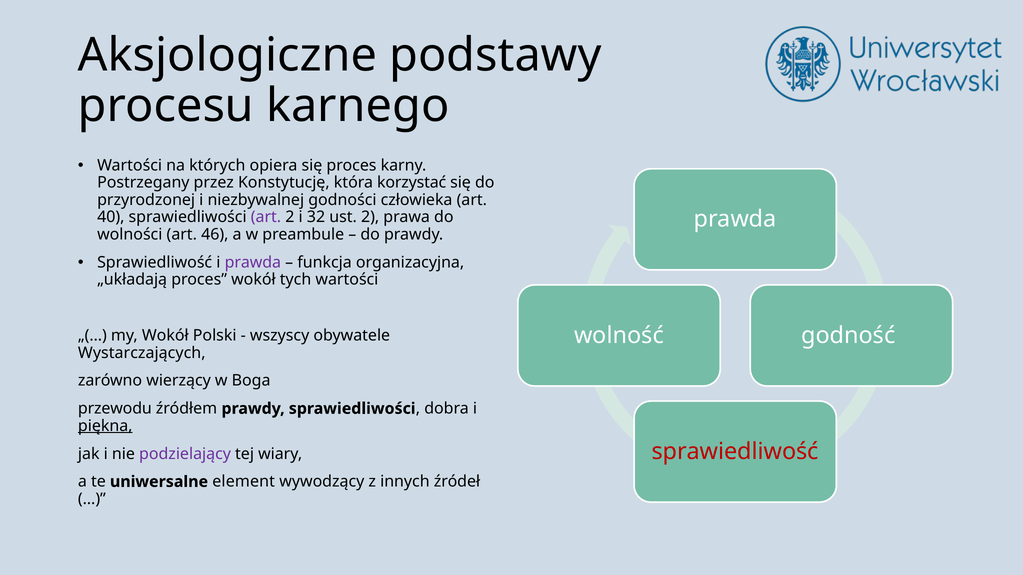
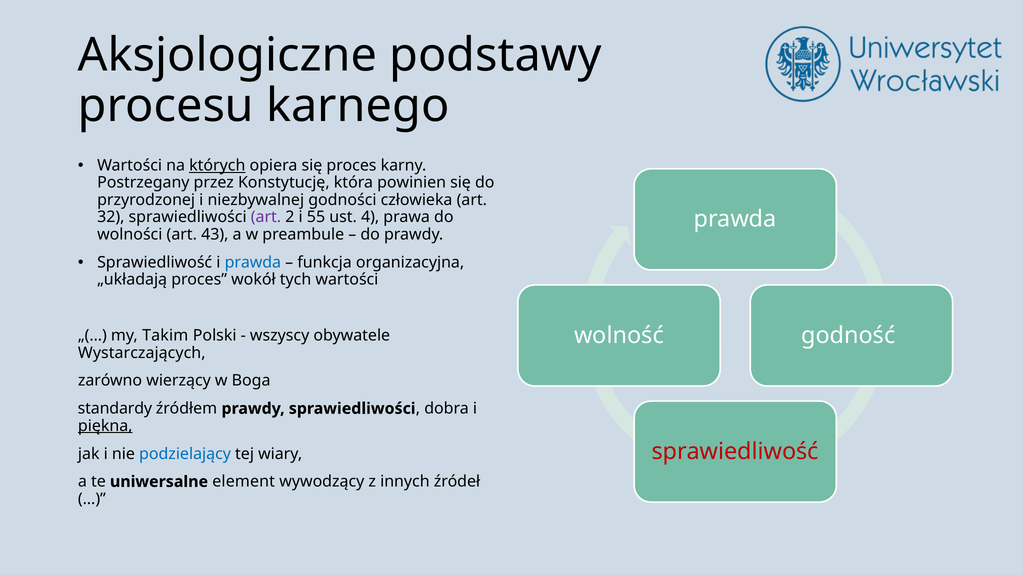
których underline: none -> present
korzystać: korzystać -> powinien
40: 40 -> 32
32: 32 -> 55
ust 2: 2 -> 4
46: 46 -> 43
prawda at (253, 263) colour: purple -> blue
my Wokół: Wokół -> Takim
przewodu: przewodu -> standardy
podzielający colour: purple -> blue
